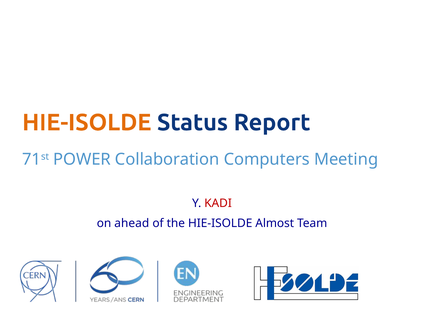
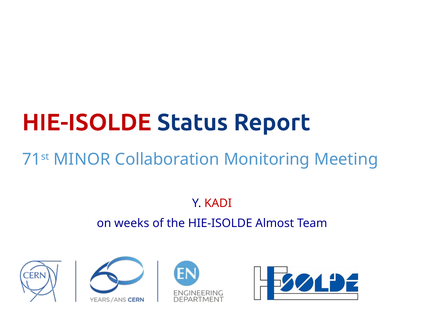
HIE-ISOLDE at (87, 122) colour: orange -> red
POWER: POWER -> MINOR
Computers: Computers -> Monitoring
ahead: ahead -> weeks
